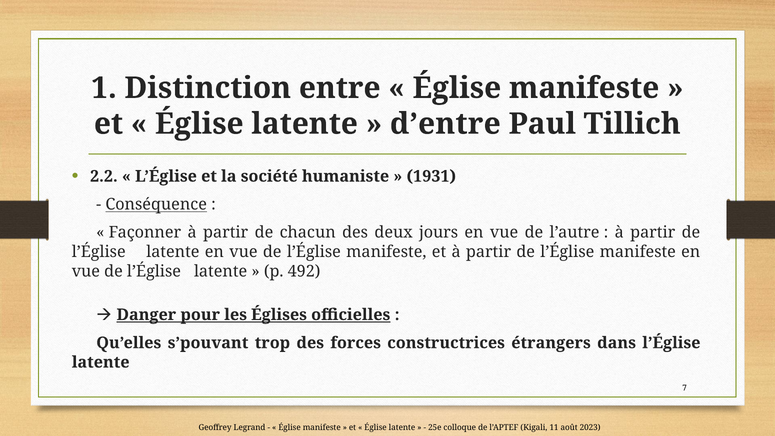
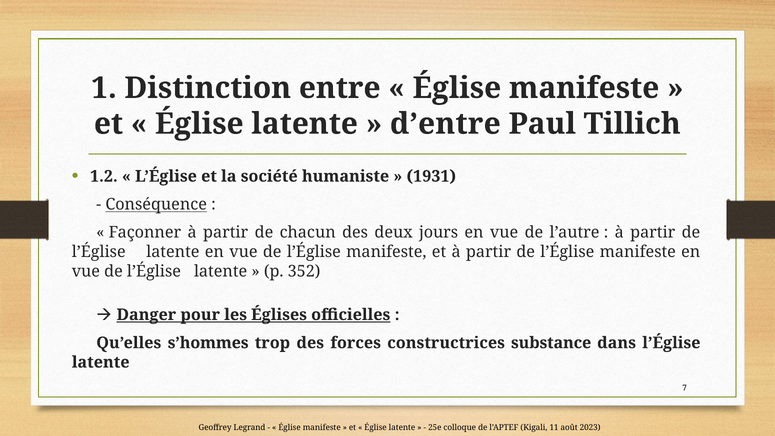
2.2: 2.2 -> 1.2
492: 492 -> 352
s’pouvant: s’pouvant -> s’hommes
étrangers: étrangers -> substance
